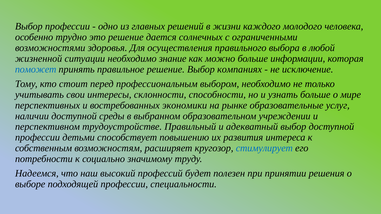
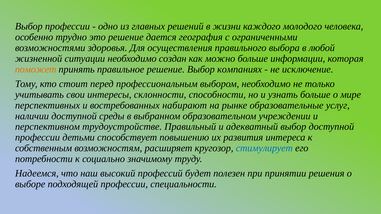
солнечных: солнечных -> география
знание: знание -> создан
поможет colour: blue -> orange
экономики: экономики -> набирают
